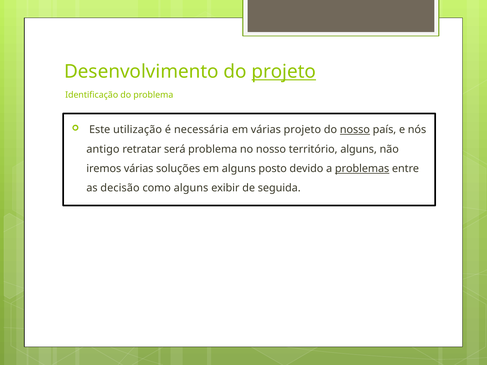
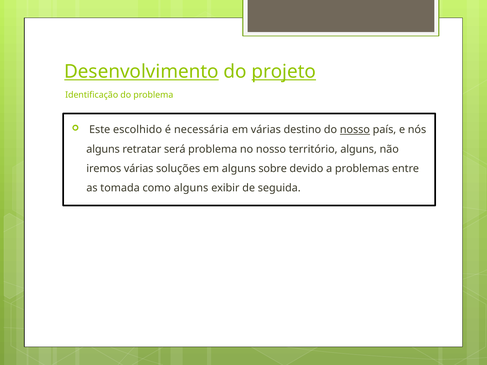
Desenvolvimento underline: none -> present
utilização: utilização -> escolhido
várias projeto: projeto -> destino
antigo at (103, 149): antigo -> alguns
posto: posto -> sobre
problemas underline: present -> none
decisão: decisão -> tomada
